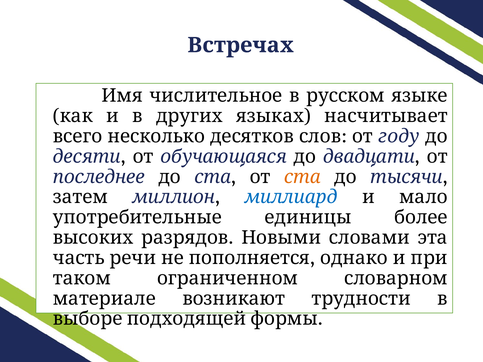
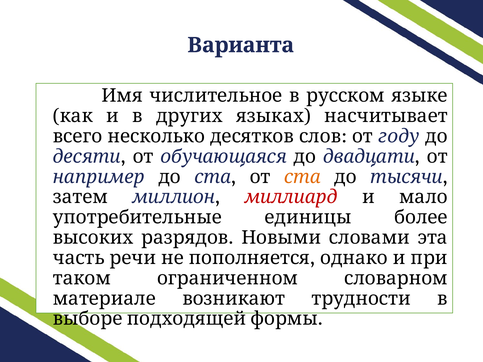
Встречах: Встречах -> Варианта
последнее: последнее -> например
миллиард colour: blue -> red
